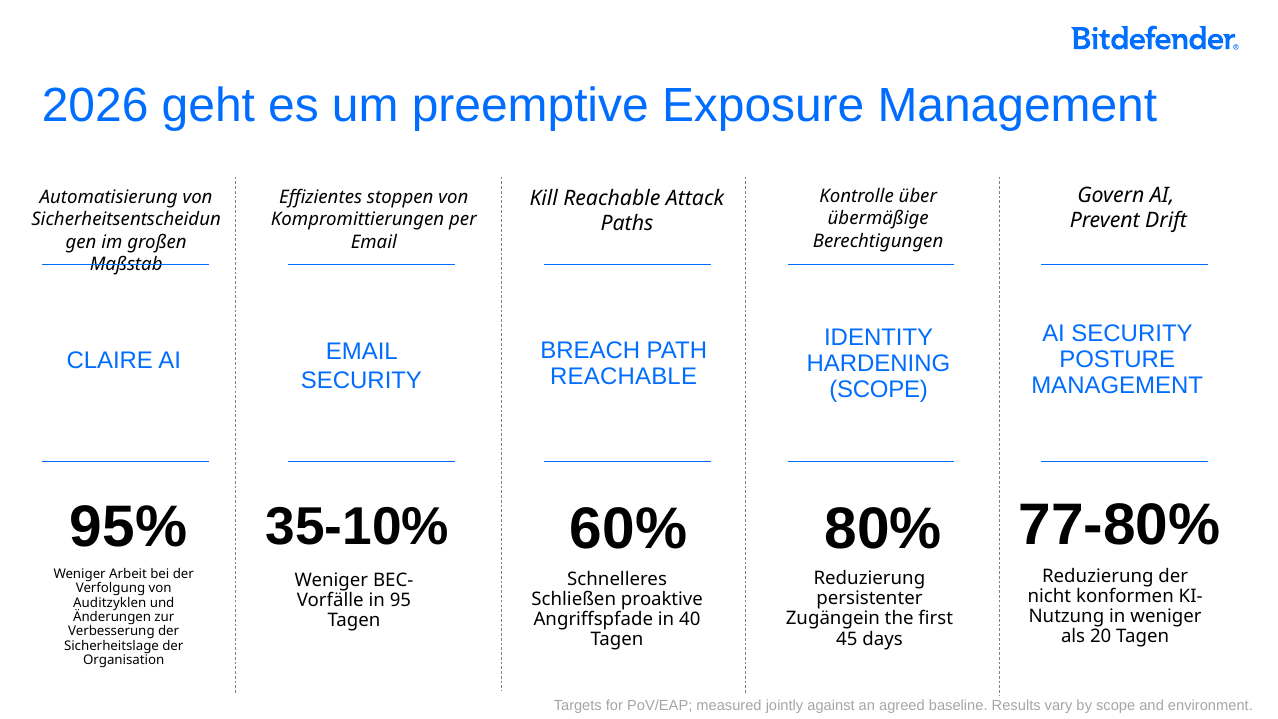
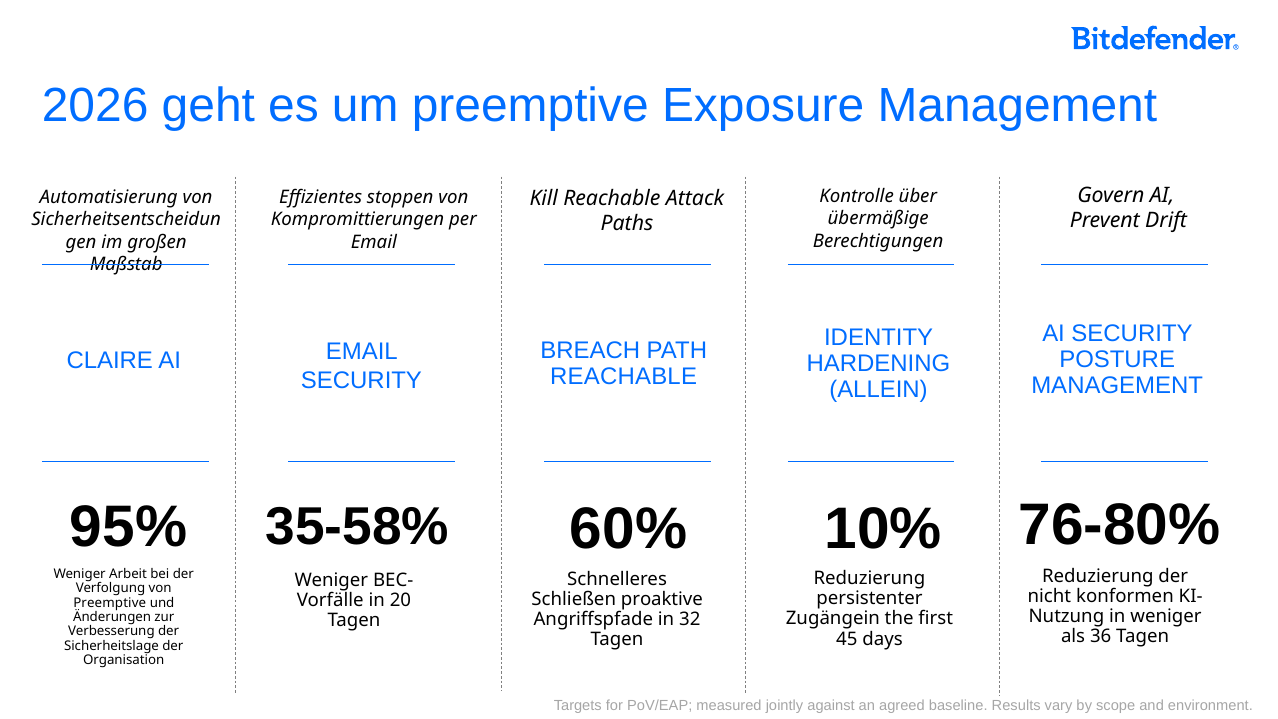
SCOPE at (879, 389): SCOPE -> ALLEIN
77-80%: 77-80% -> 76-80%
80%: 80% -> 10%
35-10%: 35-10% -> 35-58%
95: 95 -> 20
Auditzyklen at (110, 603): Auditzyklen -> Preemptive
40: 40 -> 32
20: 20 -> 36
